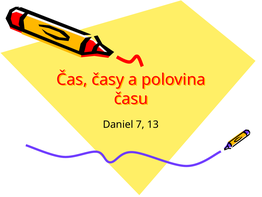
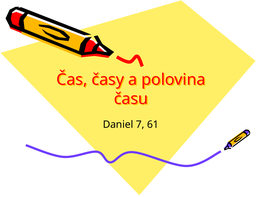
13: 13 -> 61
